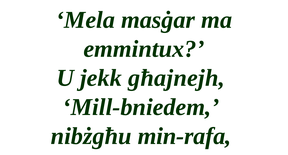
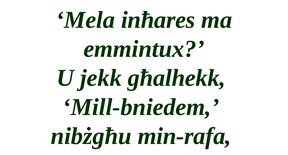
masġar: masġar -> inħares
għajnejh: għajnejh -> għalhekk
